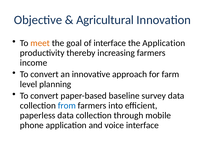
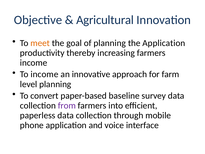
of interface: interface -> planning
convert at (45, 74): convert -> income
from colour: blue -> purple
